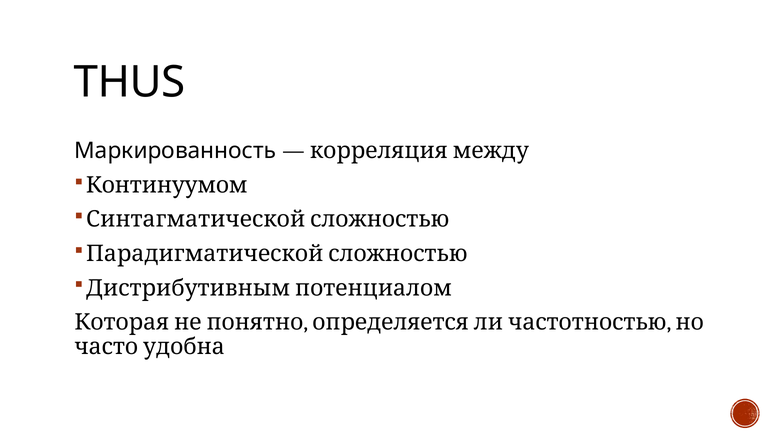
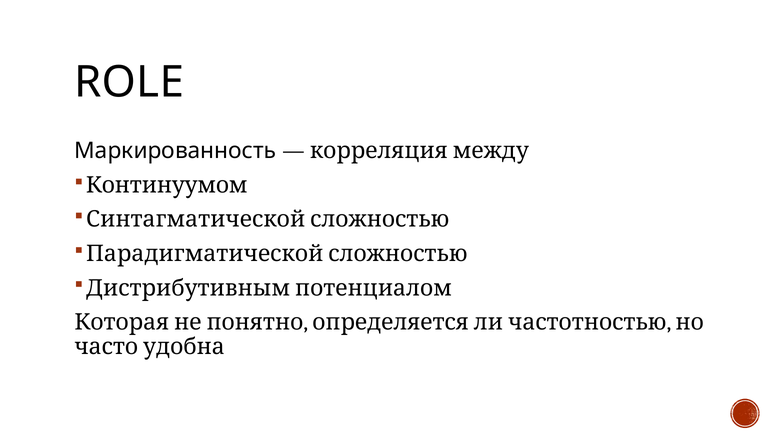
THUS: THUS -> ROLE
